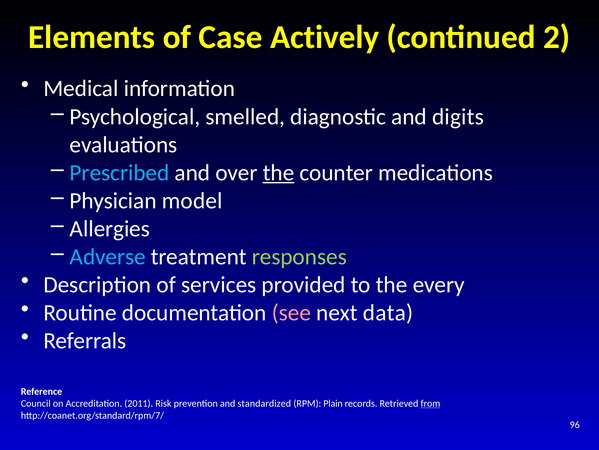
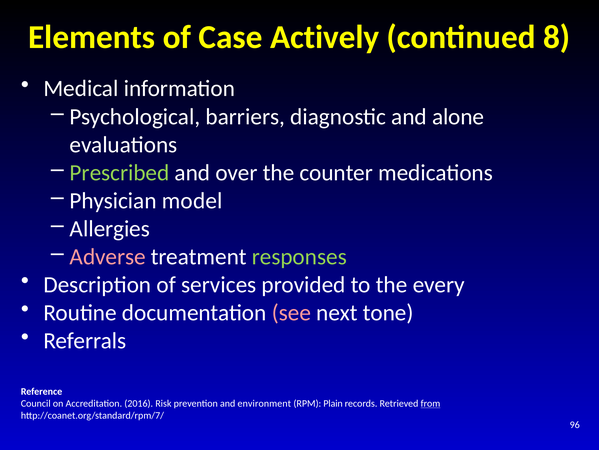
2: 2 -> 8
smelled: smelled -> barriers
digits: digits -> alone
Prescribed colour: light blue -> light green
the at (279, 172) underline: present -> none
Adverse colour: light blue -> pink
data: data -> tone
2011: 2011 -> 2016
standardized: standardized -> environment
